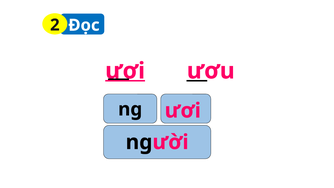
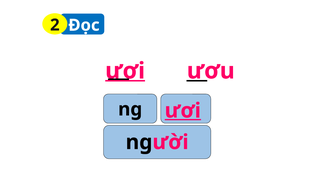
ươi at (183, 111) underline: none -> present
